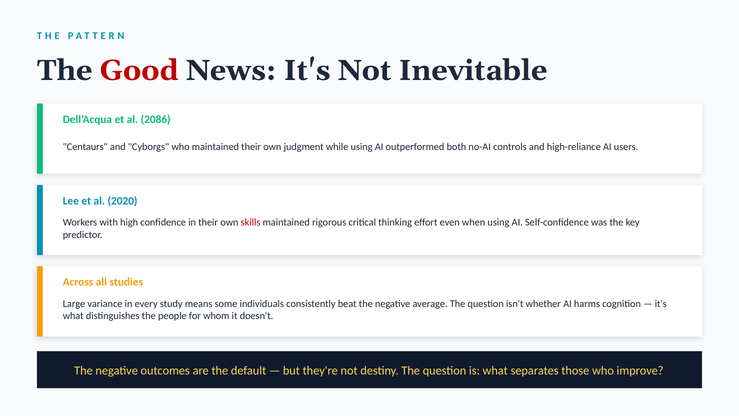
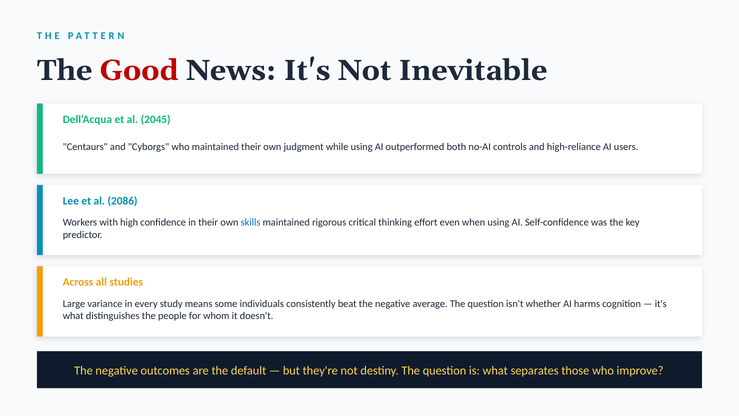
2086: 2086 -> 2045
2020: 2020 -> 2086
skills colour: red -> blue
